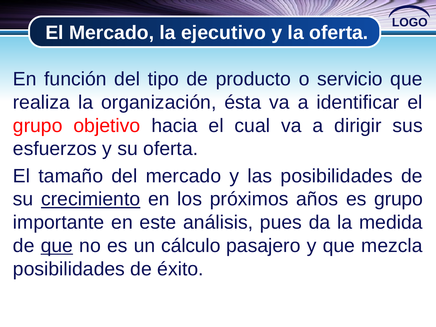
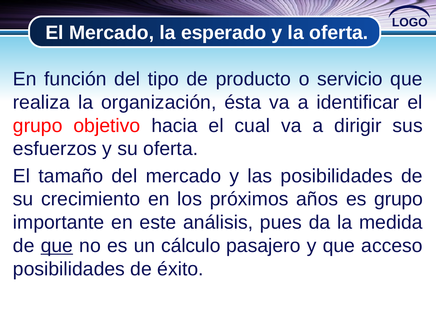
ejecutivo: ejecutivo -> esperado
crecimiento underline: present -> none
mezcla: mezcla -> acceso
